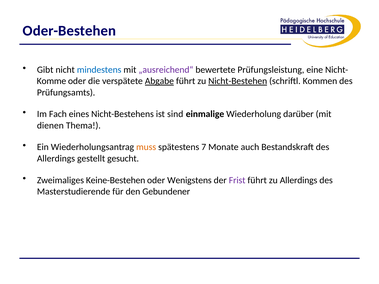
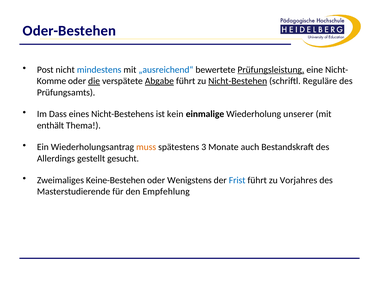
Gibt: Gibt -> Post
„ausreichend“ colour: purple -> blue
Prüfungsleistung underline: none -> present
die underline: none -> present
Kommen: Kommen -> Reguläre
Fach: Fach -> Dass
sind: sind -> kein
darüber: darüber -> unserer
dienen: dienen -> enthält
7: 7 -> 3
Frist colour: purple -> blue
zu Allerdings: Allerdings -> Vorjahres
Gebundener: Gebundener -> Empfehlung
